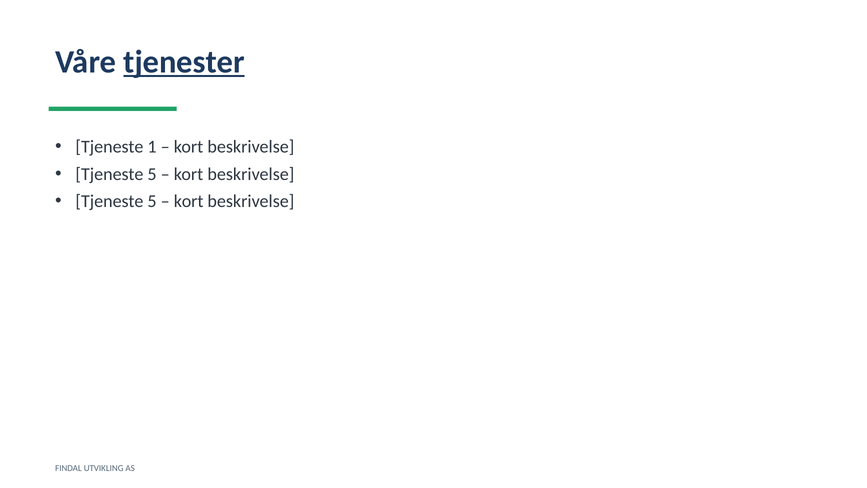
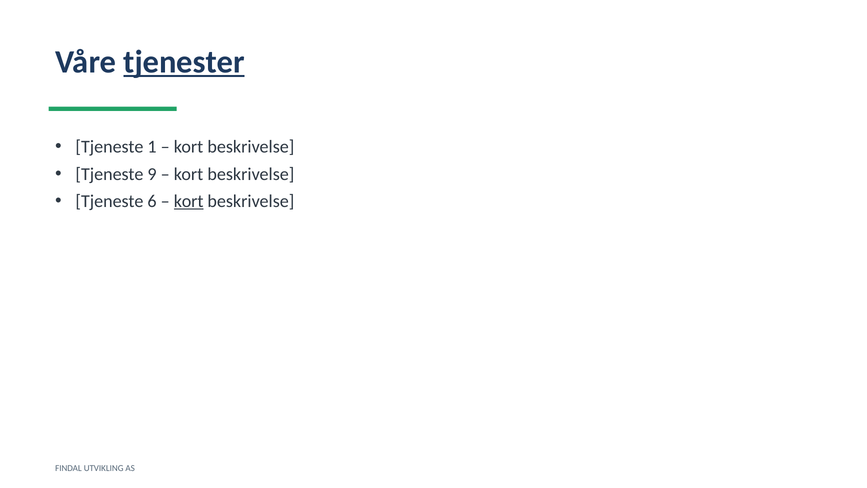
5 at (152, 174): 5 -> 9
5 at (152, 201): 5 -> 6
kort at (189, 201) underline: none -> present
